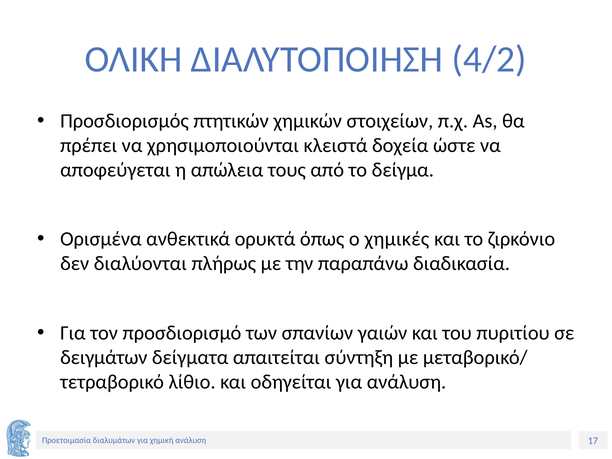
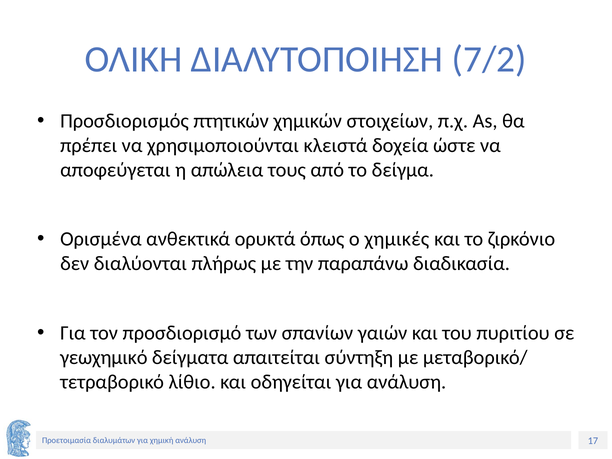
4/2: 4/2 -> 7/2
δειγμάτων: δειγμάτων -> γεωχημικό
